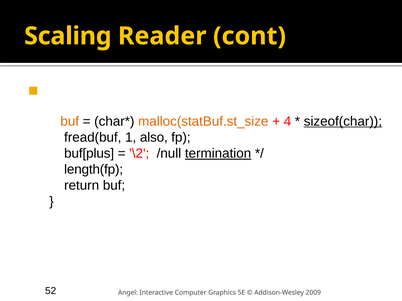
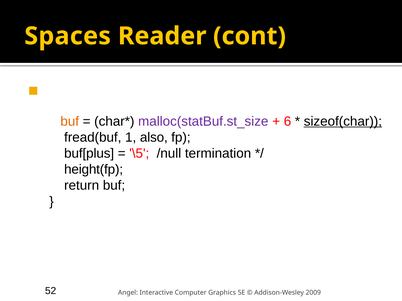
Scaling: Scaling -> Spaces
malloc(statBuf.st_size colour: orange -> purple
4: 4 -> 6
\2: \2 -> \5
termination underline: present -> none
length(fp: length(fp -> height(fp
